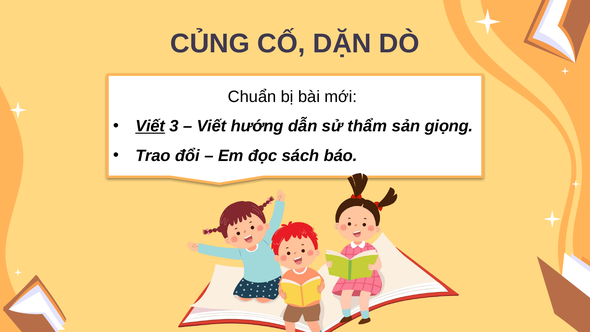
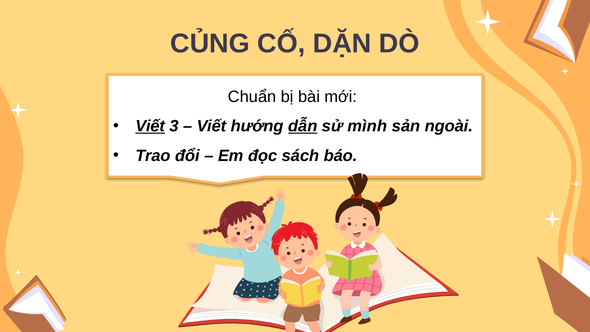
dẫn underline: none -> present
thẩm: thẩm -> mình
giọng: giọng -> ngoài
